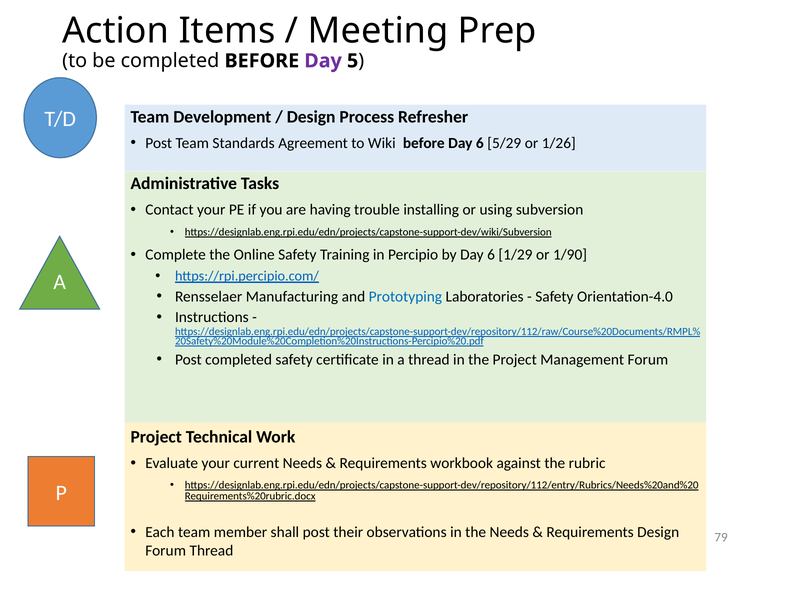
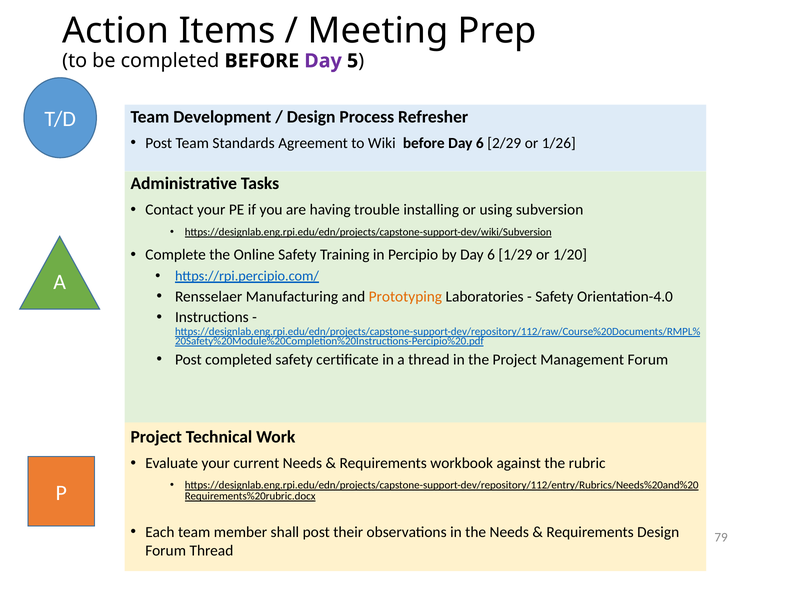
5/29: 5/29 -> 2/29
1/90: 1/90 -> 1/20
Prototyping colour: blue -> orange
